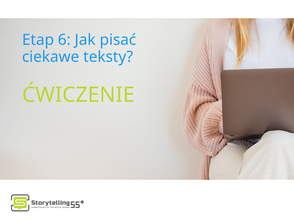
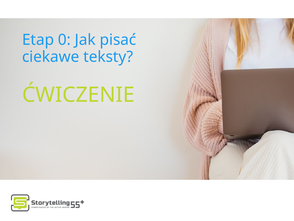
6: 6 -> 0
